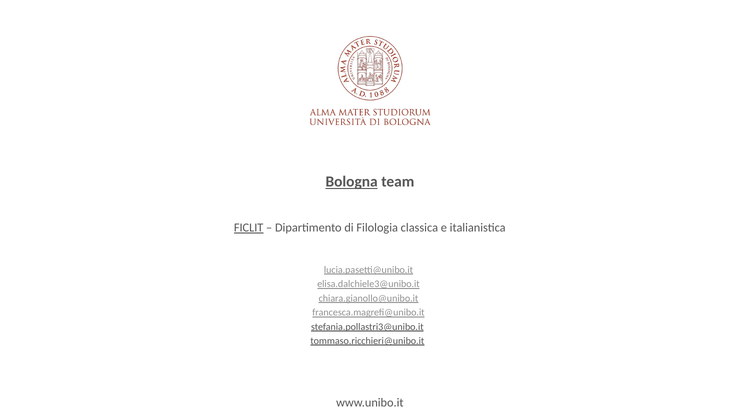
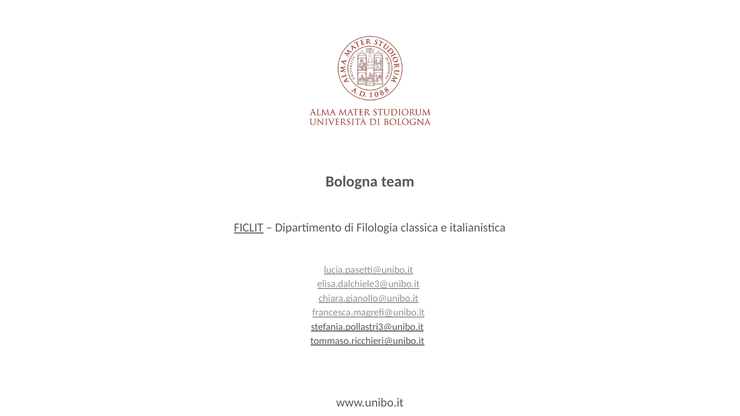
Bologna underline: present -> none
